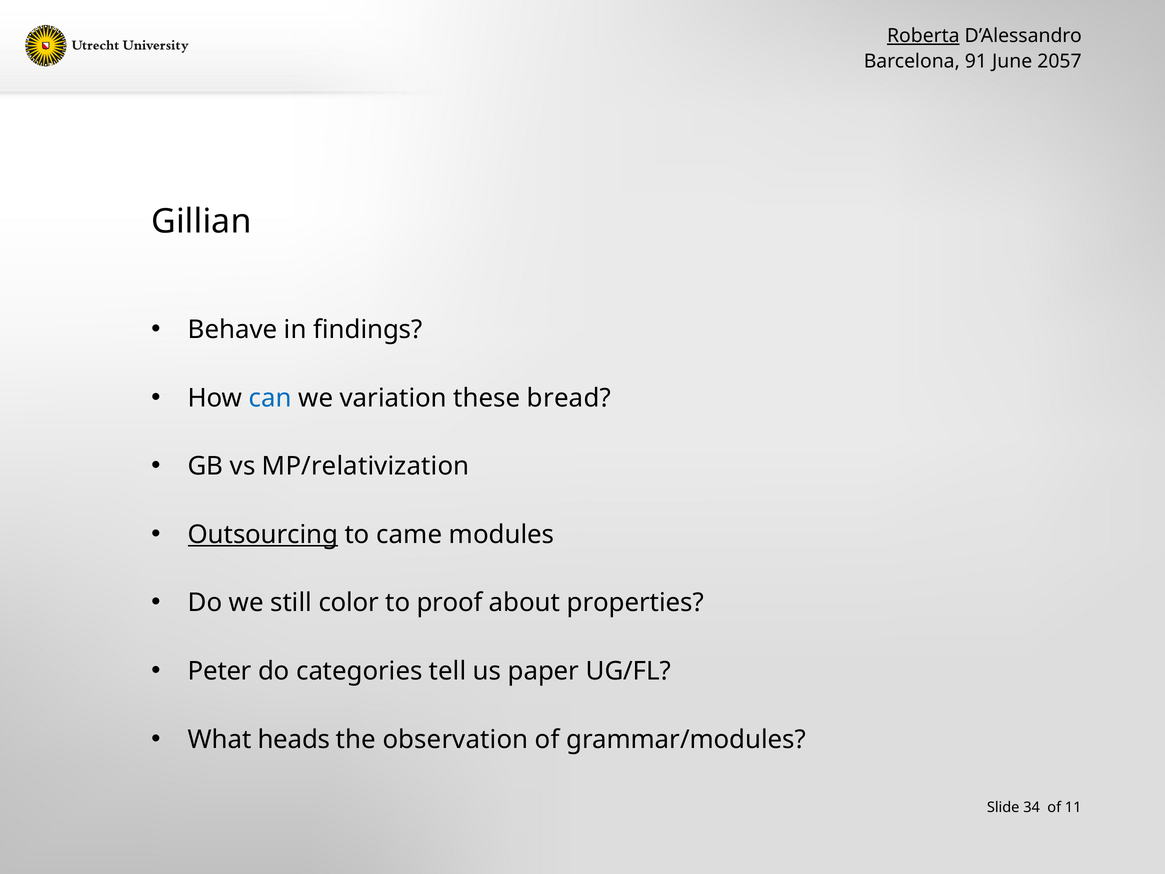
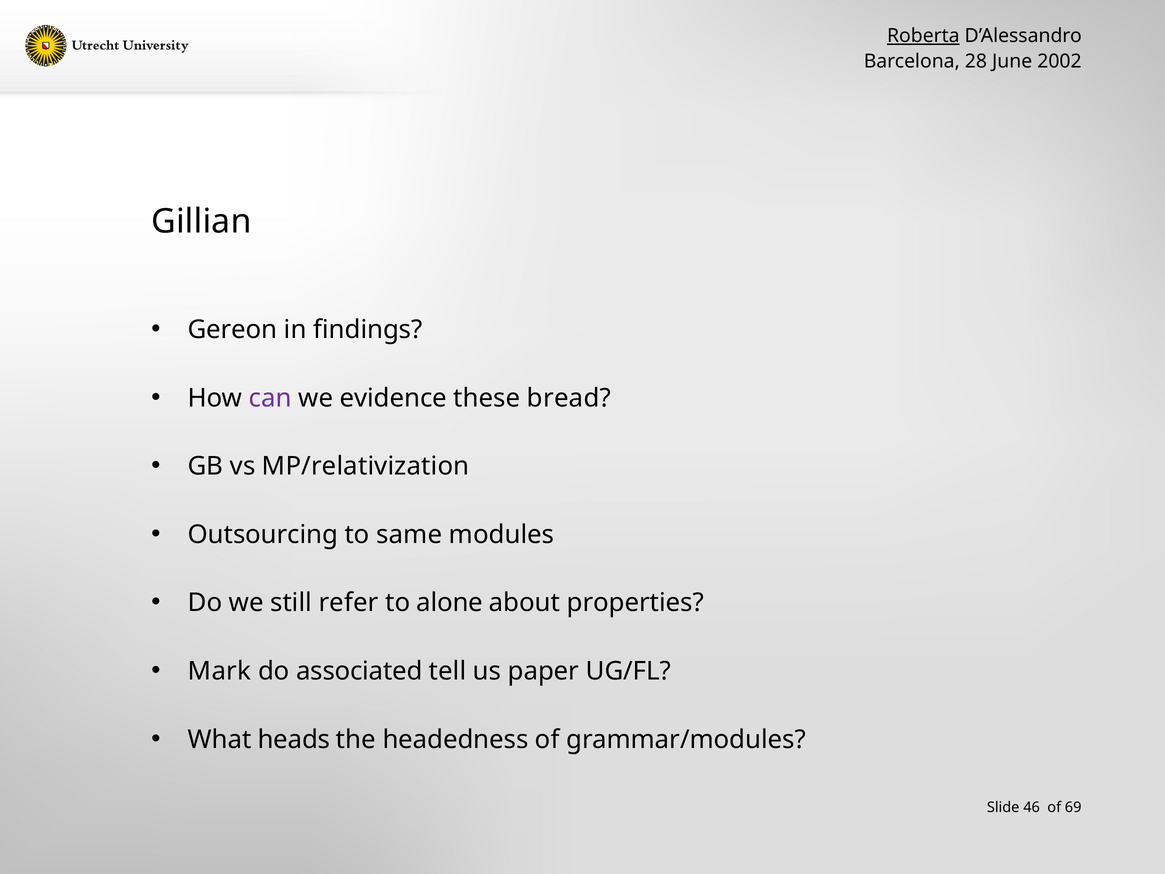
91: 91 -> 28
2057: 2057 -> 2002
Behave: Behave -> Gereon
can colour: blue -> purple
variation: variation -> evidence
Outsourcing underline: present -> none
came: came -> same
color: color -> refer
proof: proof -> alone
Peter: Peter -> Mark
categories: categories -> associated
observation: observation -> headedness
34: 34 -> 46
11: 11 -> 69
